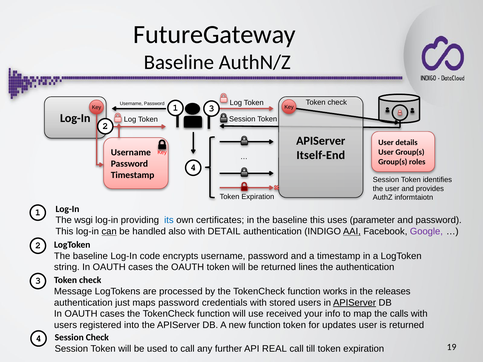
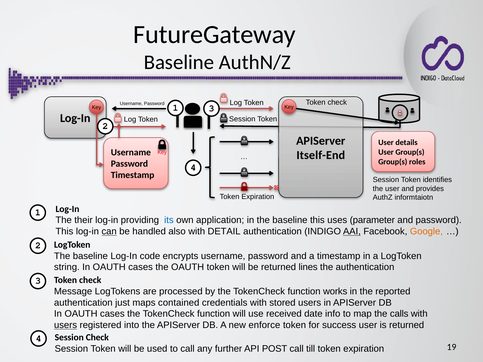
wsgi: wsgi -> their
certificates: certificates -> application
Google colour: purple -> orange
releases: releases -> reported
maps password: password -> contained
APIServer at (355, 303) underline: present -> none
your: your -> date
users at (66, 325) underline: none -> present
new function: function -> enforce
updates: updates -> success
REAL: REAL -> POST
